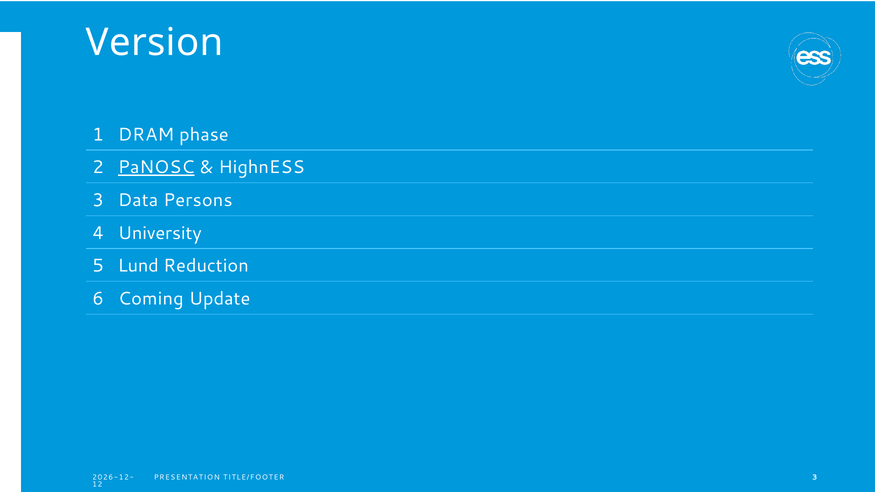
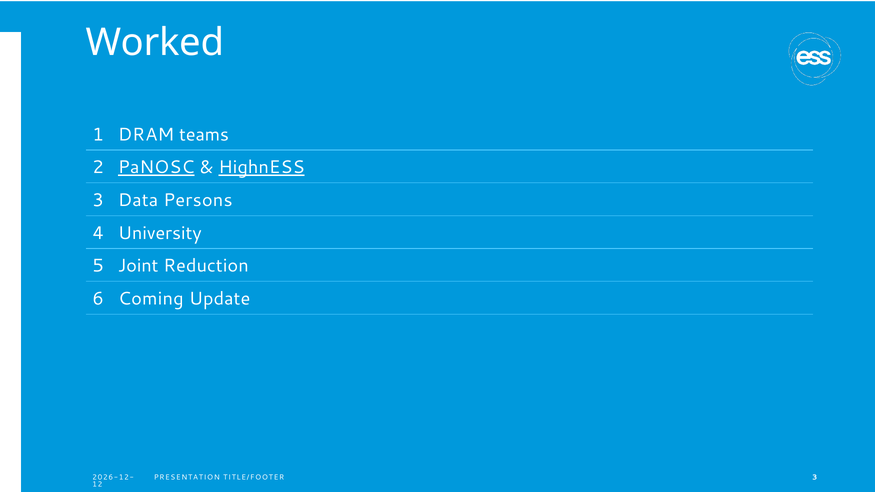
Version: Version -> Worked
phase: phase -> teams
HighnESS underline: none -> present
Lund: Lund -> Joint
